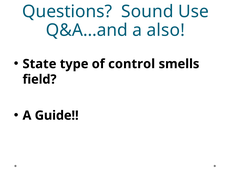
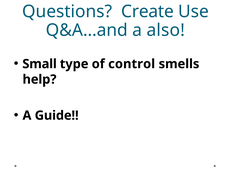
Sound: Sound -> Create
State: State -> Small
field: field -> help
